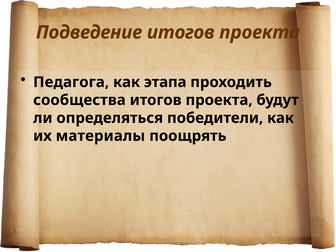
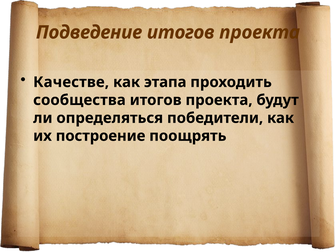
Педагога: Педагога -> Качестве
материалы: материалы -> построение
